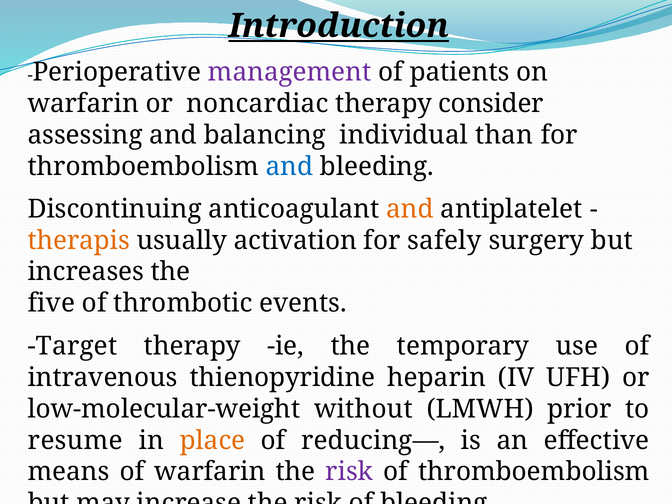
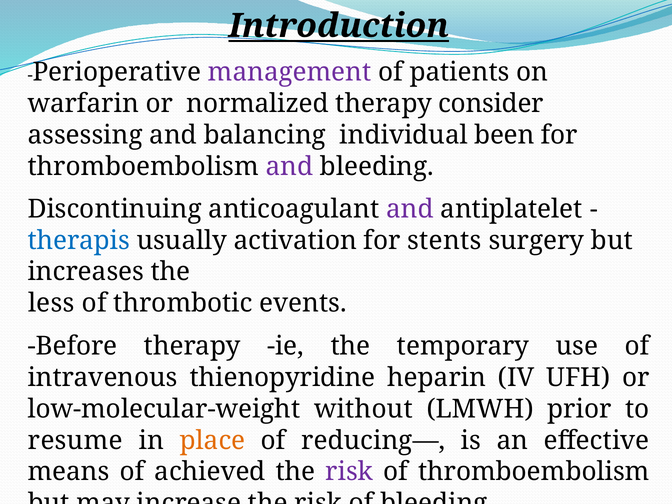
noncardiac: noncardiac -> normalized
than: than -> been
and at (290, 166) colour: blue -> purple
and at (410, 209) colour: orange -> purple
therapis colour: orange -> blue
safely: safely -> stents
five: five -> less
Target: Target -> Before
of warfarin: warfarin -> achieved
